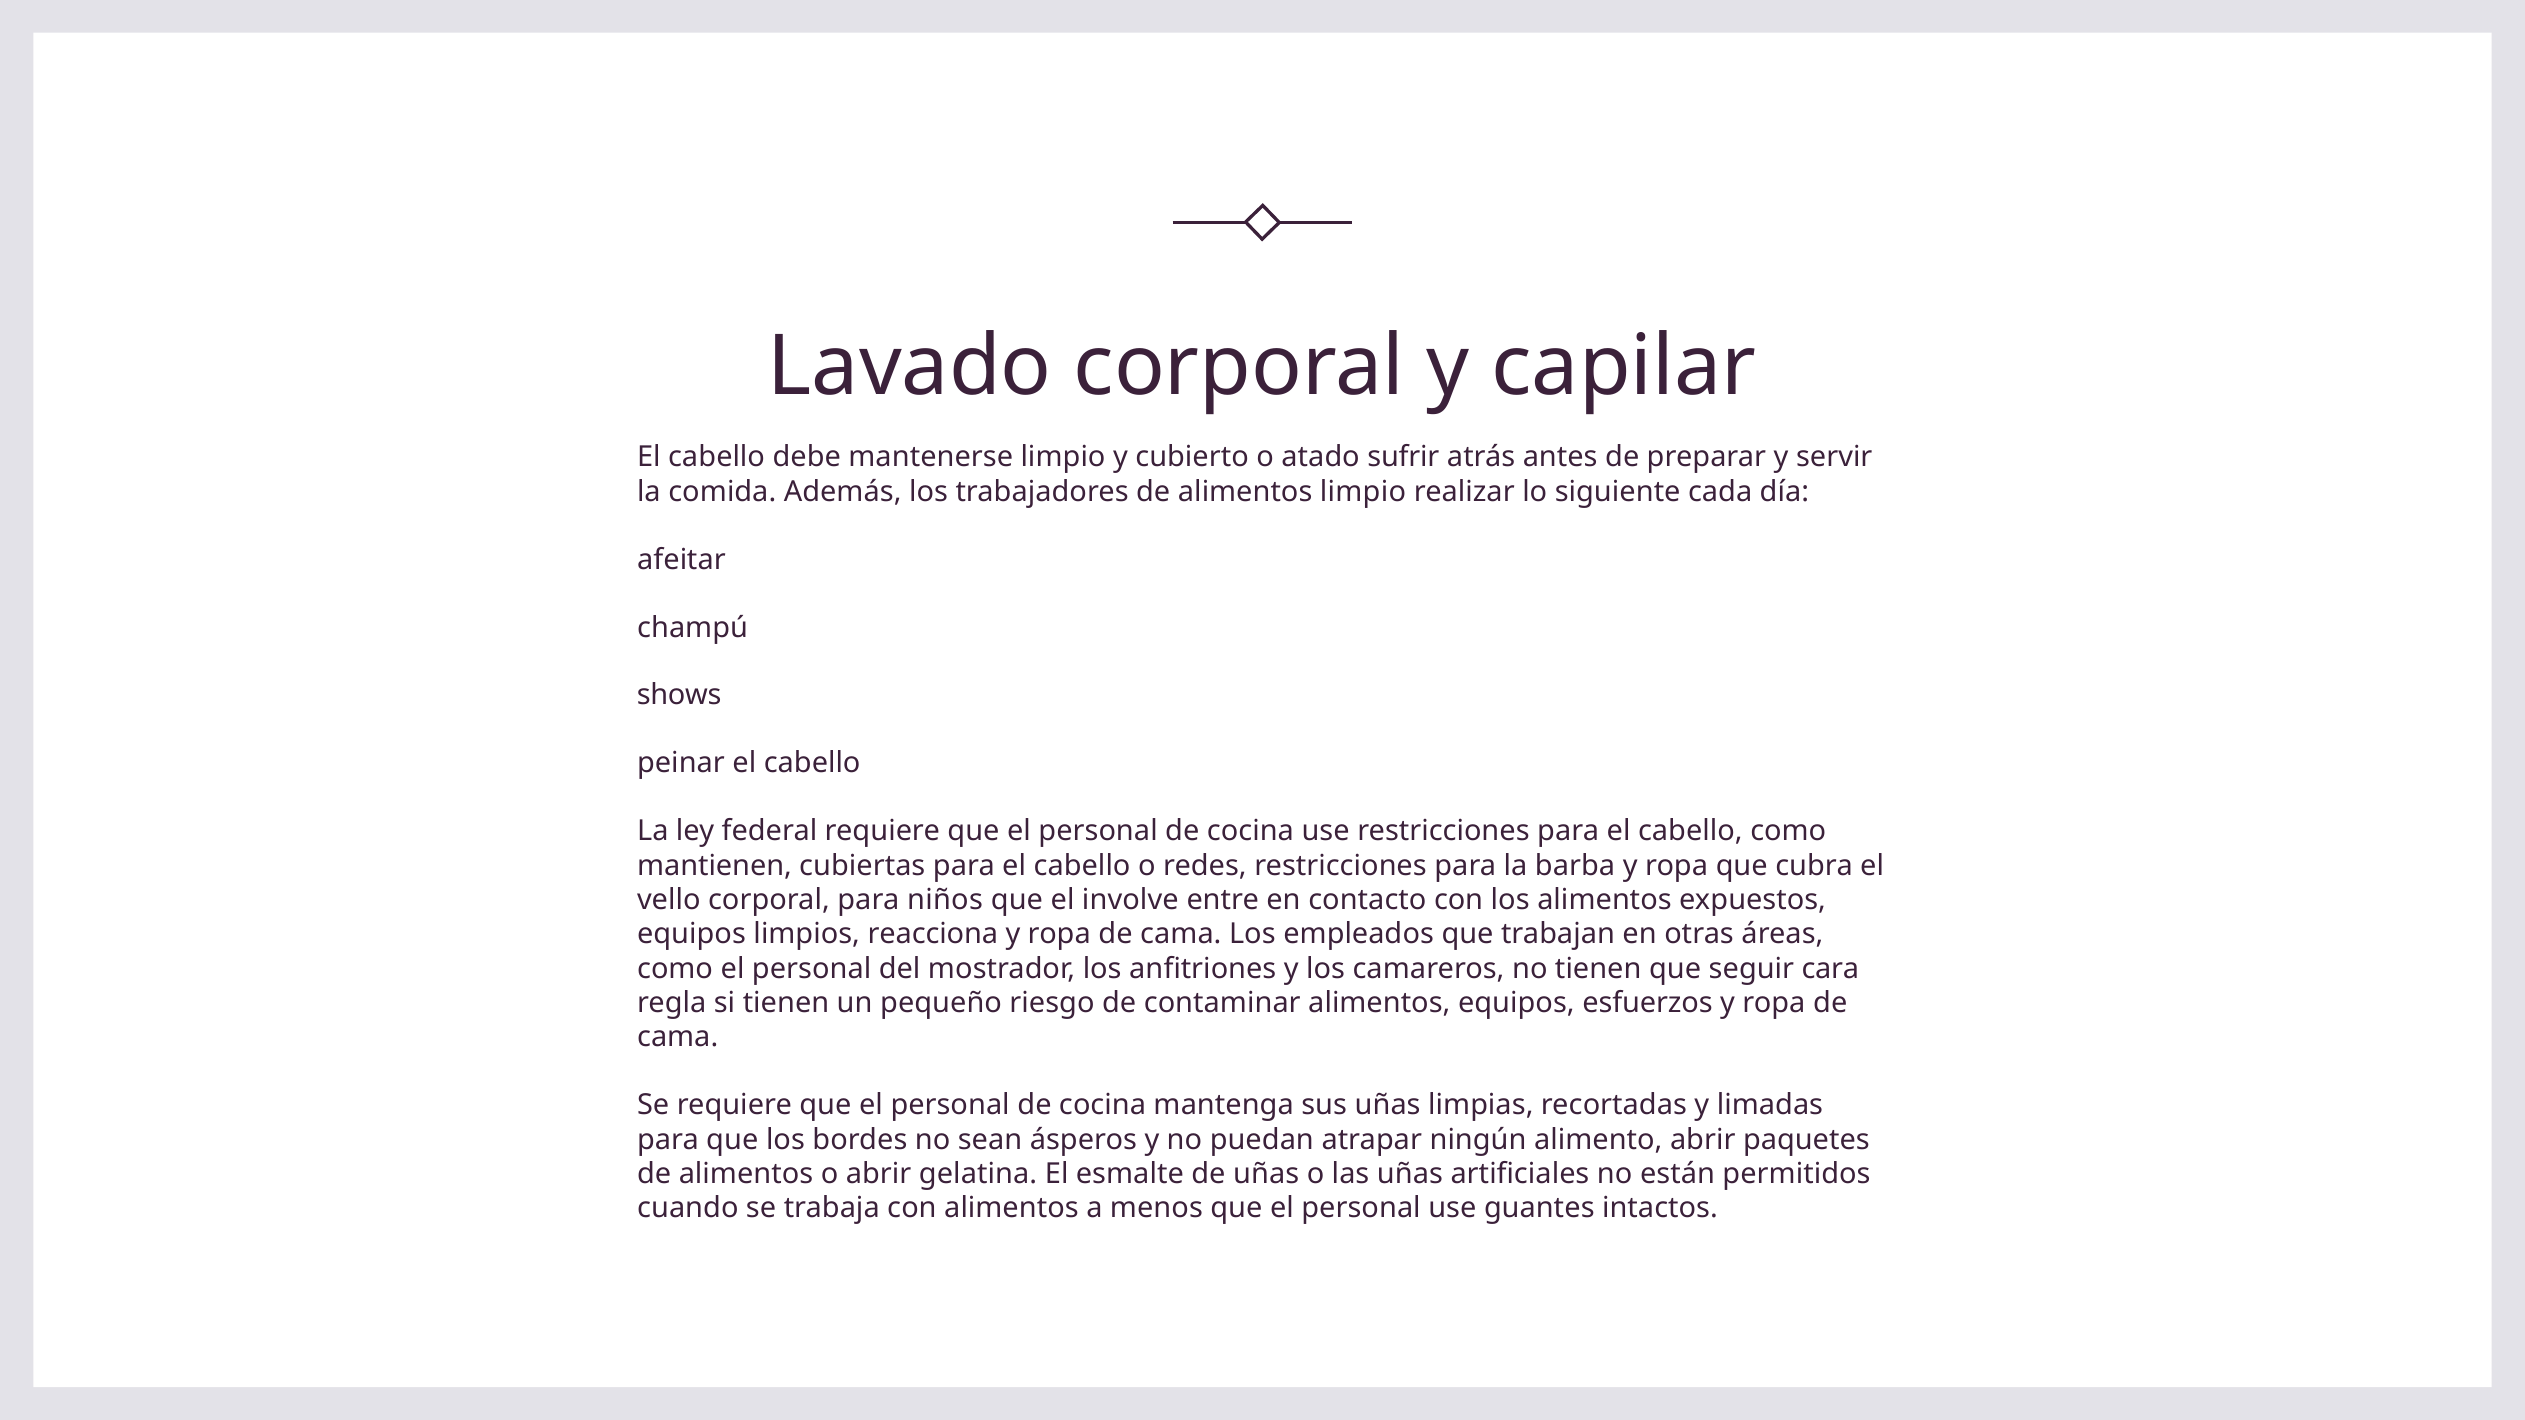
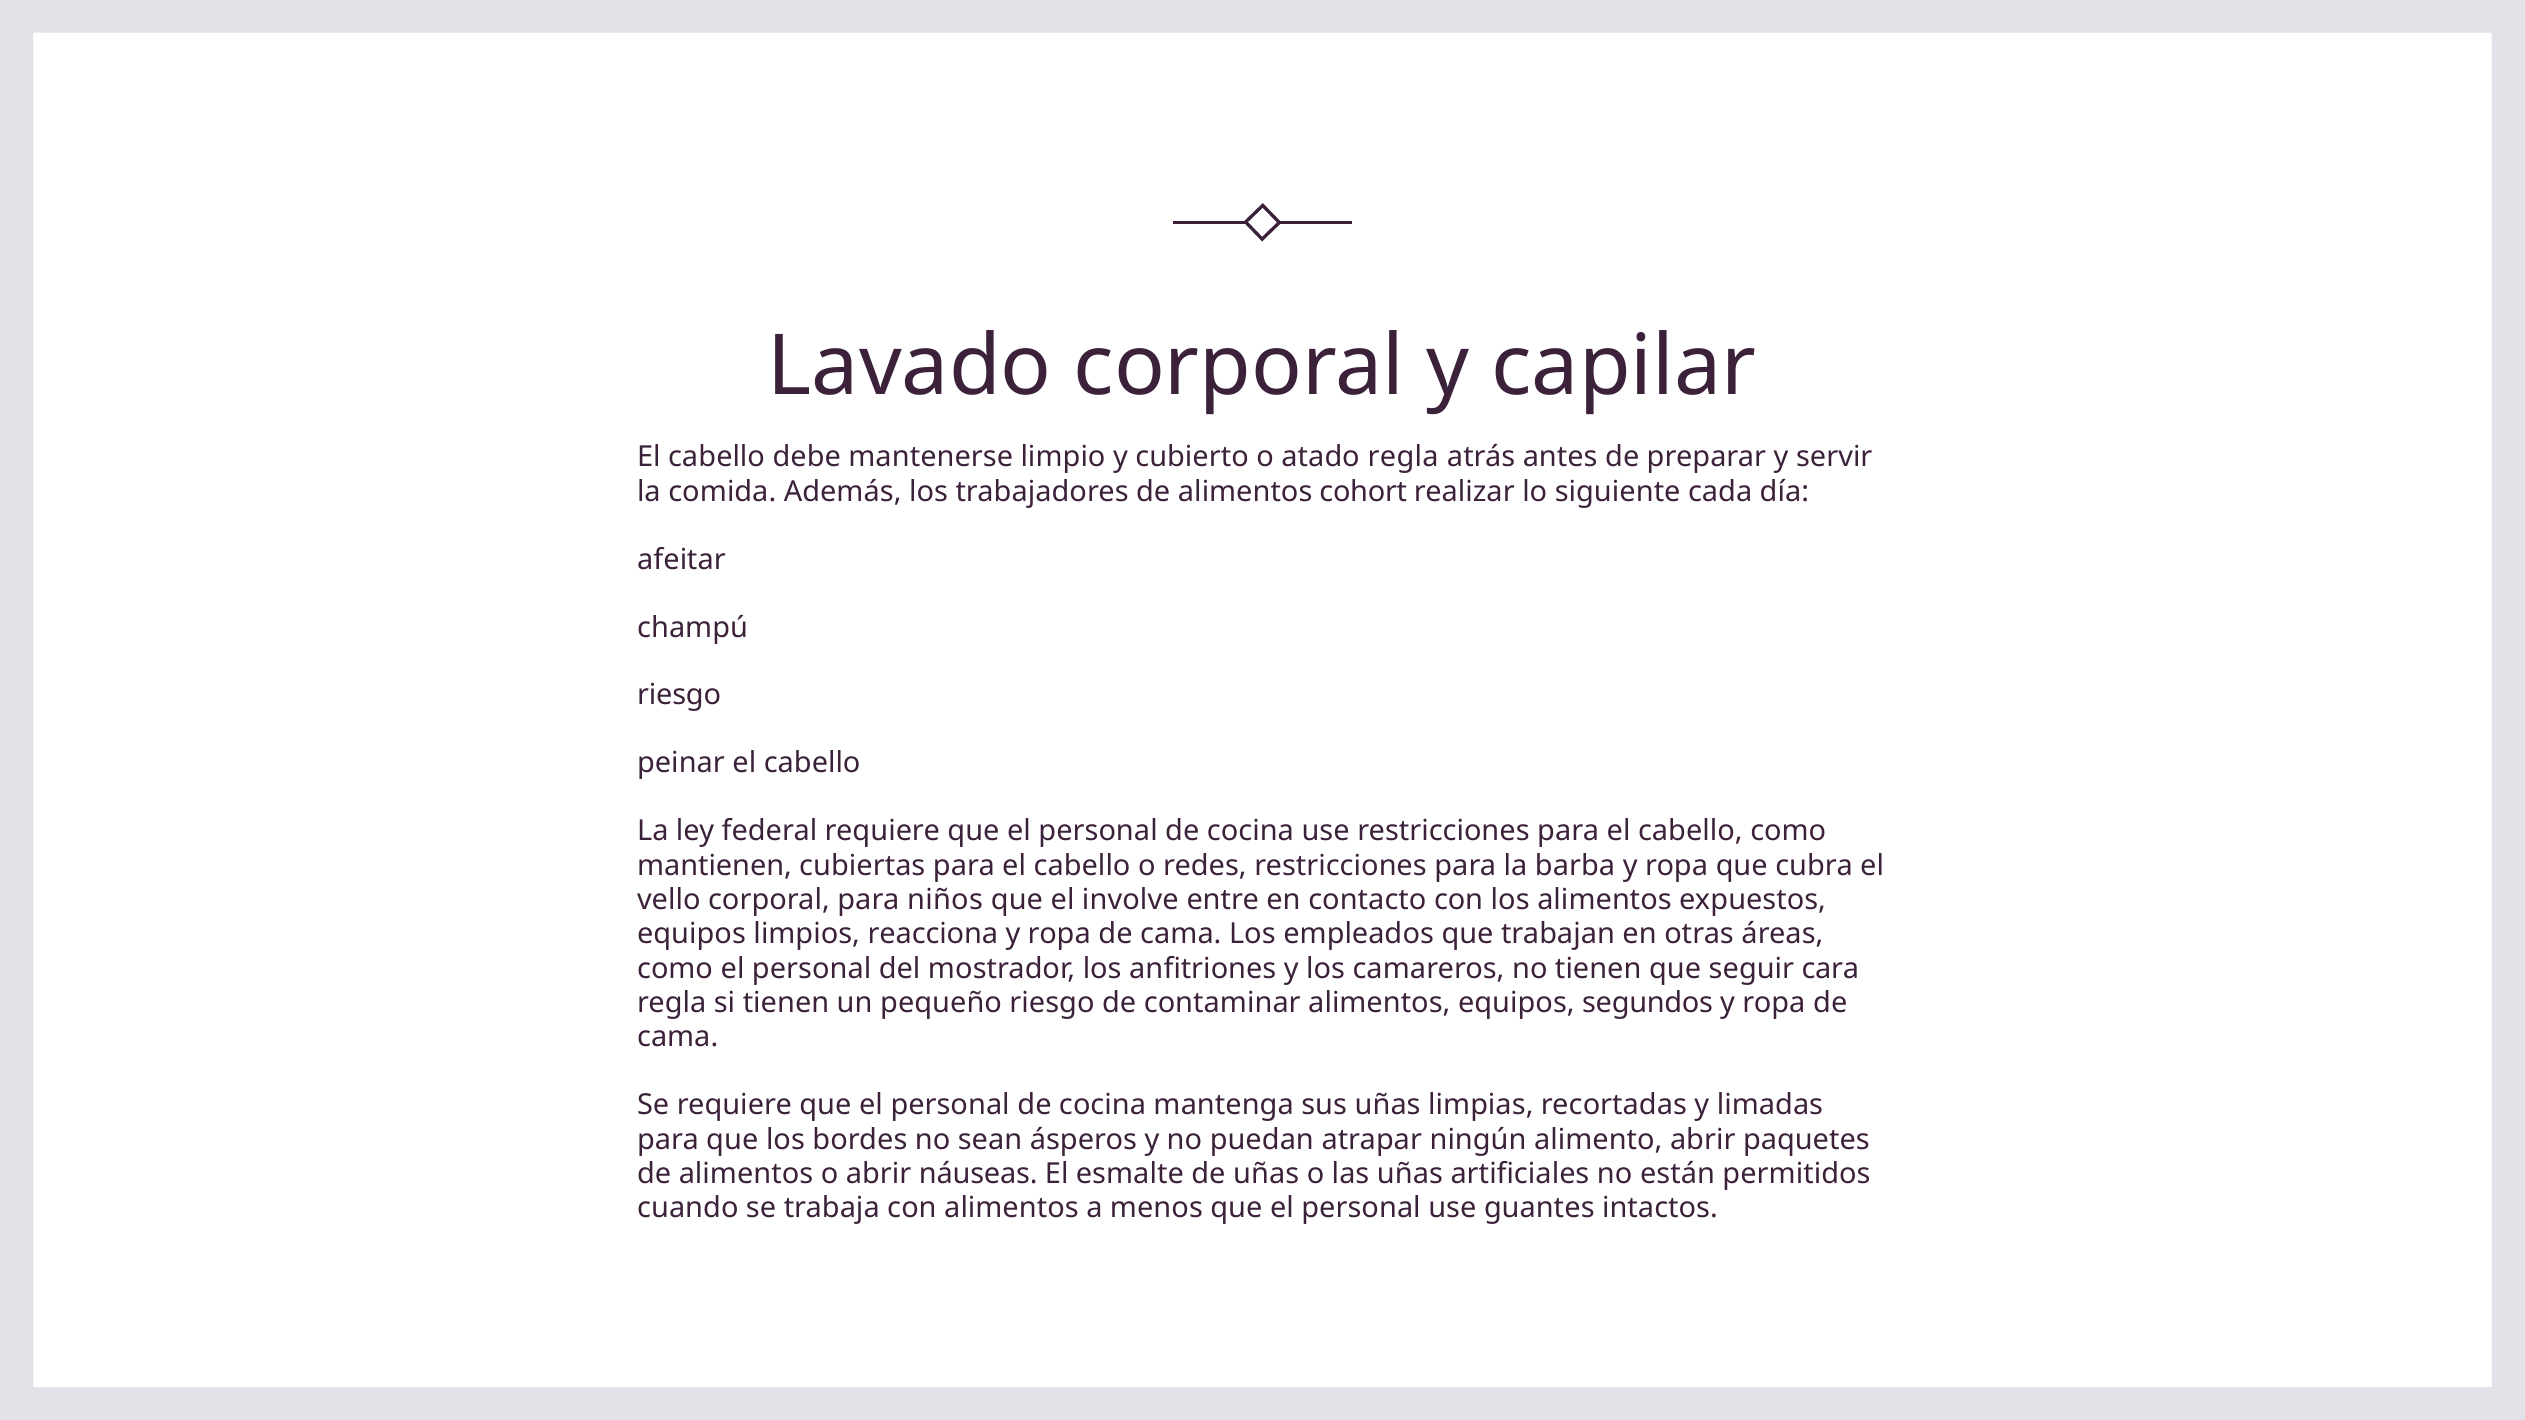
atado sufrir: sufrir -> regla
alimentos limpio: limpio -> cohort
shows at (679, 696): shows -> riesgo
esfuerzos: esfuerzos -> segundos
gelatina: gelatina -> náuseas
